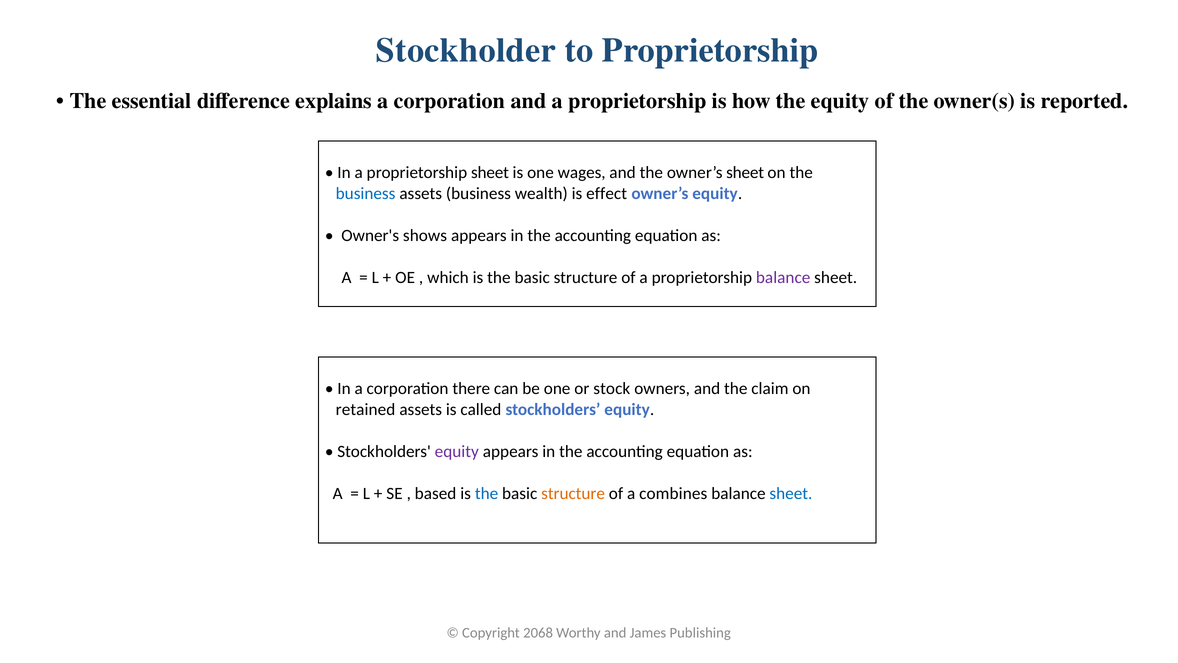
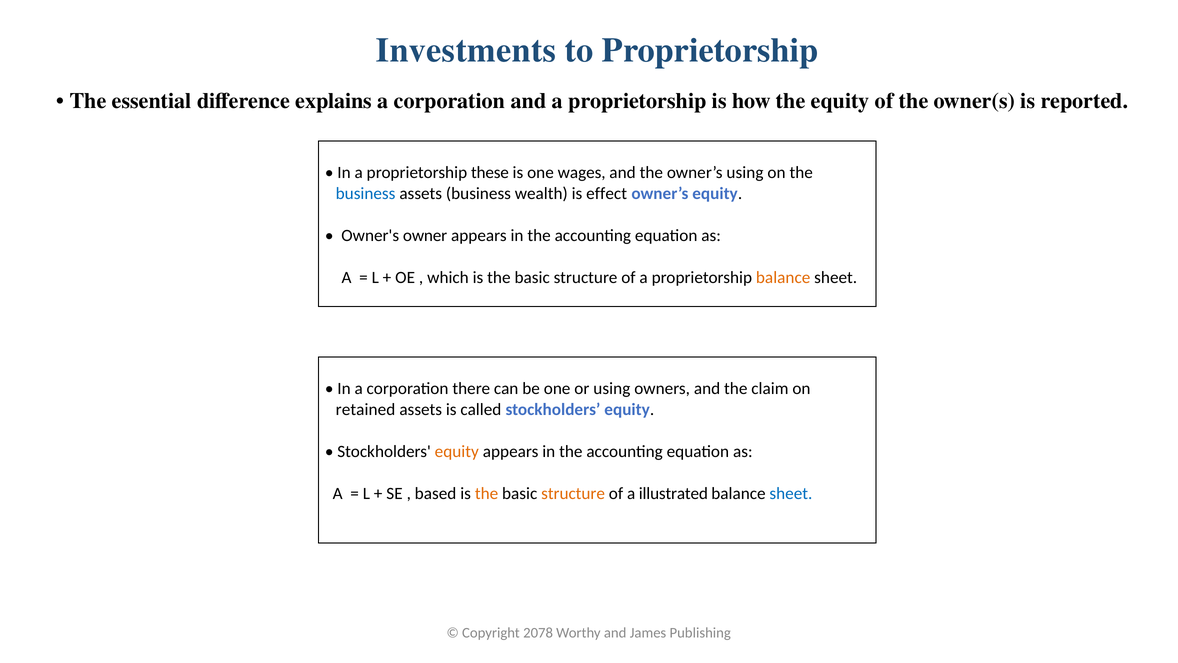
Stockholder: Stockholder -> Investments
proprietorship sheet: sheet -> these
owner’s sheet: sheet -> using
shows: shows -> owner
balance at (783, 277) colour: purple -> orange
or stock: stock -> using
equity at (457, 451) colour: purple -> orange
the at (487, 493) colour: blue -> orange
combines: combines -> illustrated
2068: 2068 -> 2078
